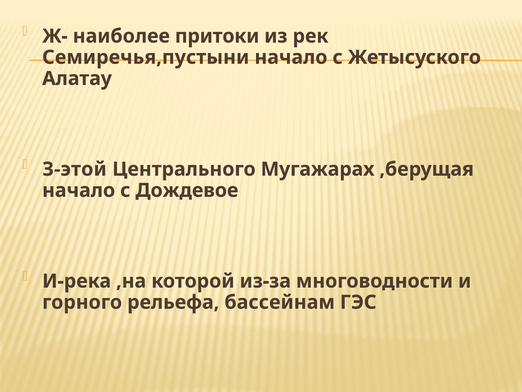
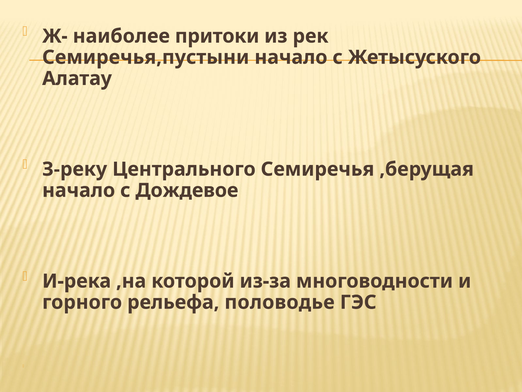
З-этой: З-этой -> З-реку
Мугажарах: Мугажарах -> Семиречья
бассейнам: бассейнам -> половодье
